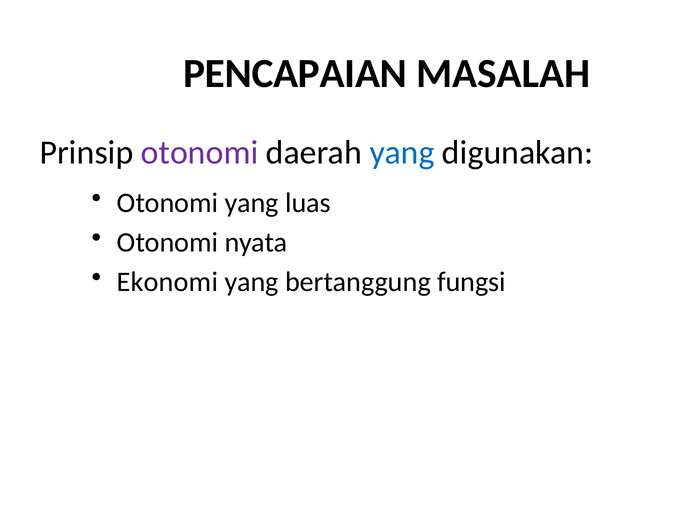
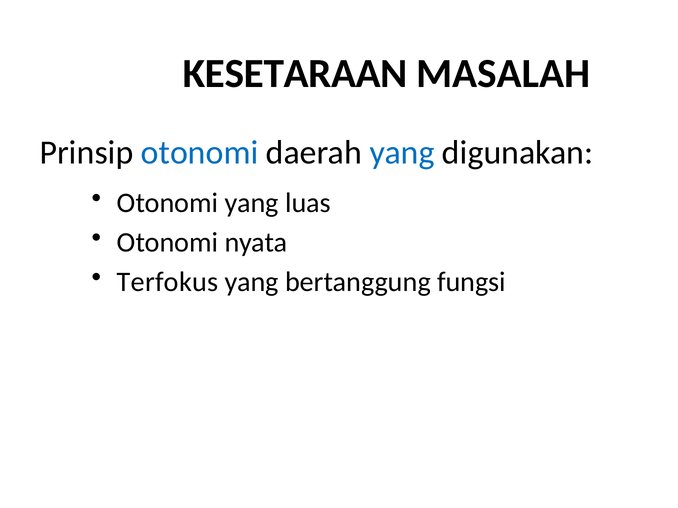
PENCAPAIAN: PENCAPAIAN -> KESETARAAN
otonomi at (200, 153) colour: purple -> blue
Ekonomi: Ekonomi -> Terfokus
